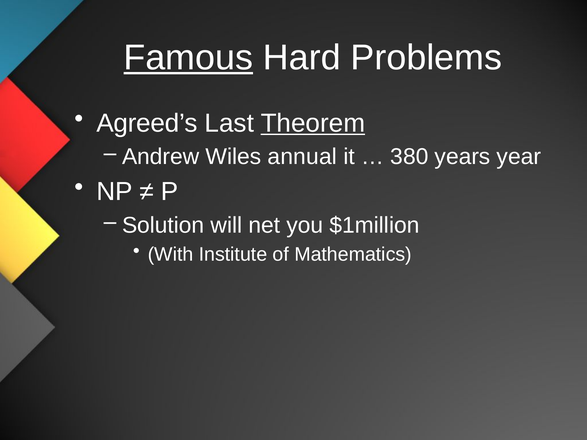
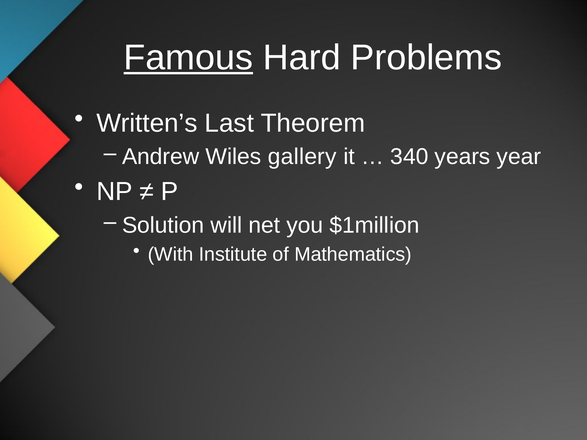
Agreed’s: Agreed’s -> Written’s
Theorem underline: present -> none
annual: annual -> gallery
380: 380 -> 340
